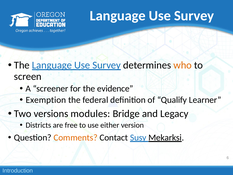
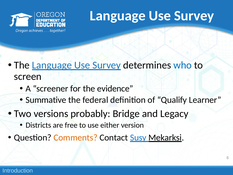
who colour: orange -> blue
Exemption: Exemption -> Summative
modules: modules -> probably
